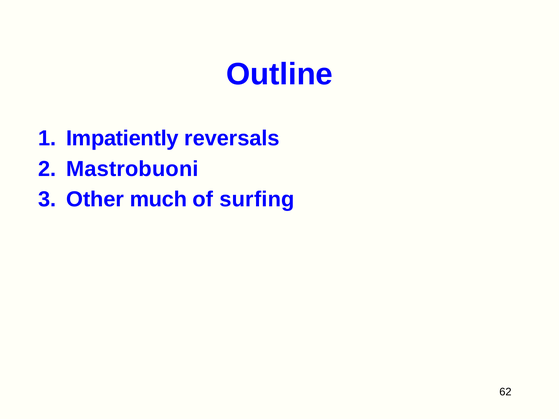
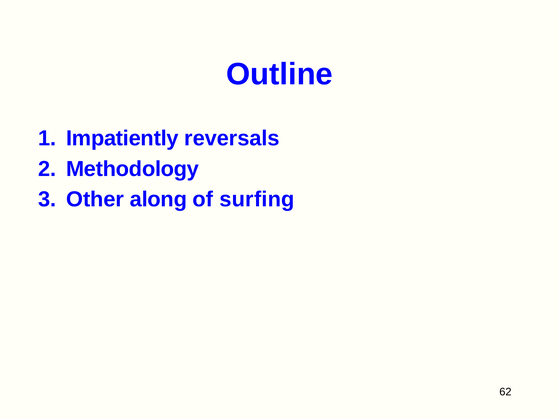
Mastrobuoni: Mastrobuoni -> Methodology
much: much -> along
